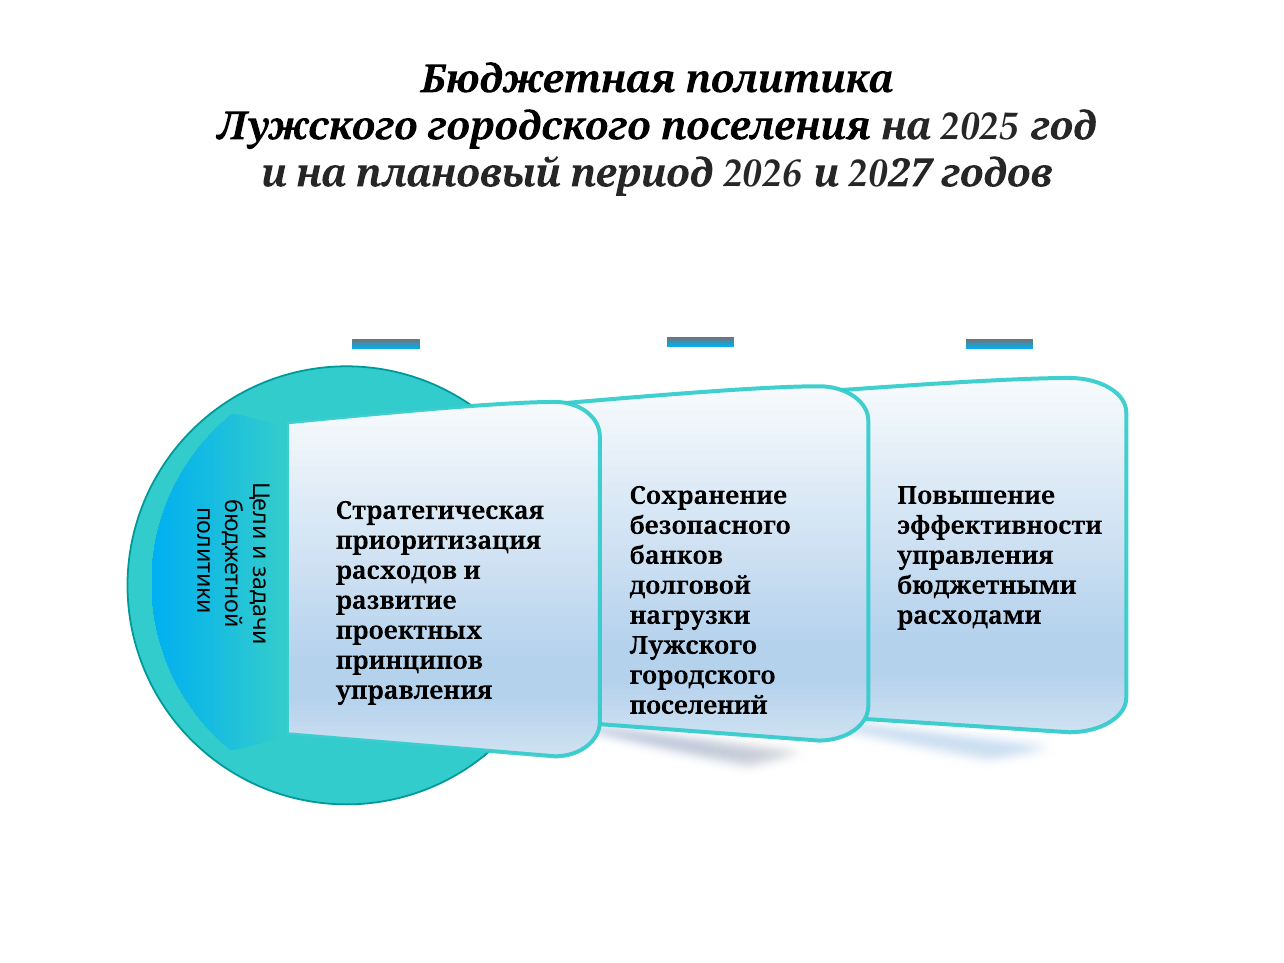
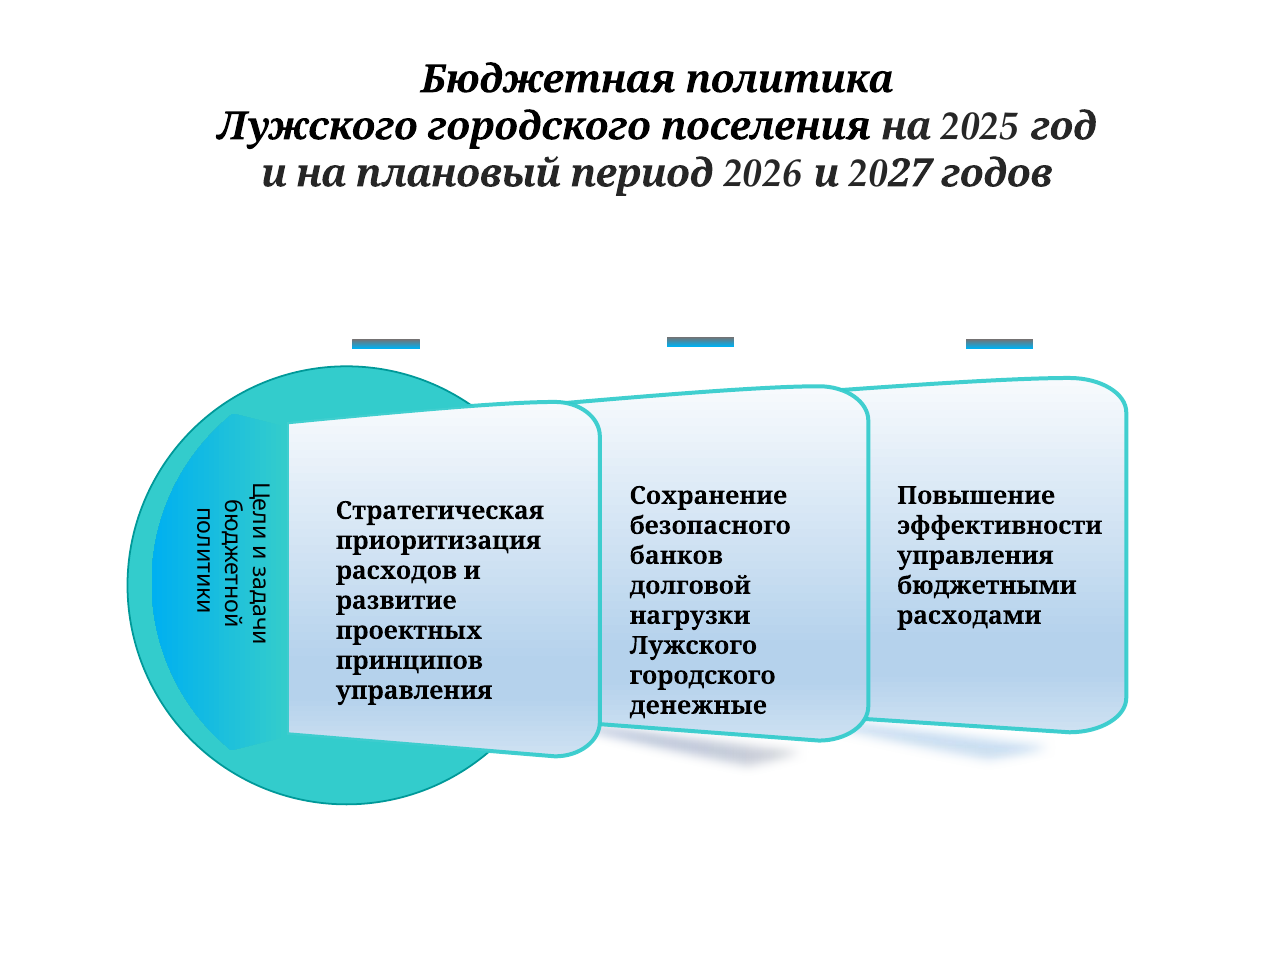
поселений: поселений -> денежные
